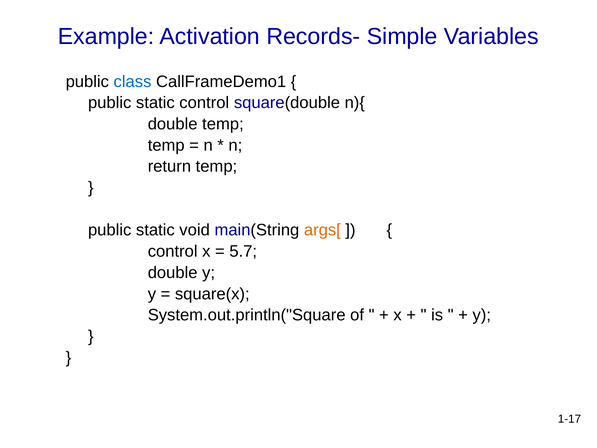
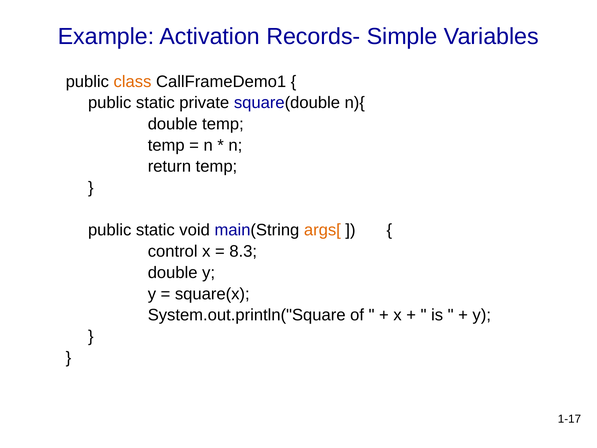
class colour: blue -> orange
static control: control -> private
5.7: 5.7 -> 8.3
